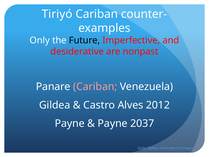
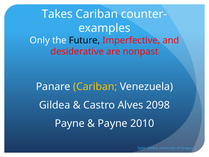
Tiriyó: Tiriyó -> Takes
Cariban at (95, 87) colour: pink -> yellow
2012: 2012 -> 2098
2037: 2037 -> 2010
